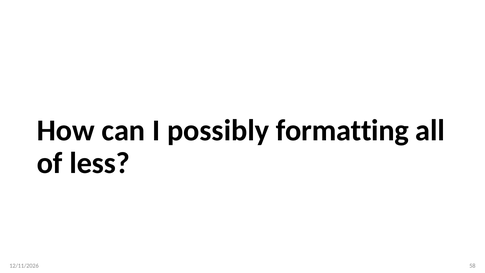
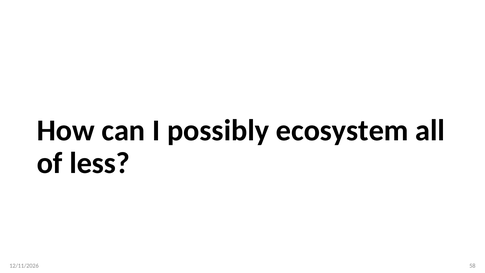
formatting: formatting -> ecosystem
